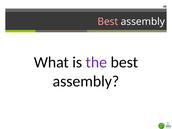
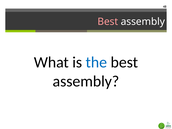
the colour: purple -> blue
